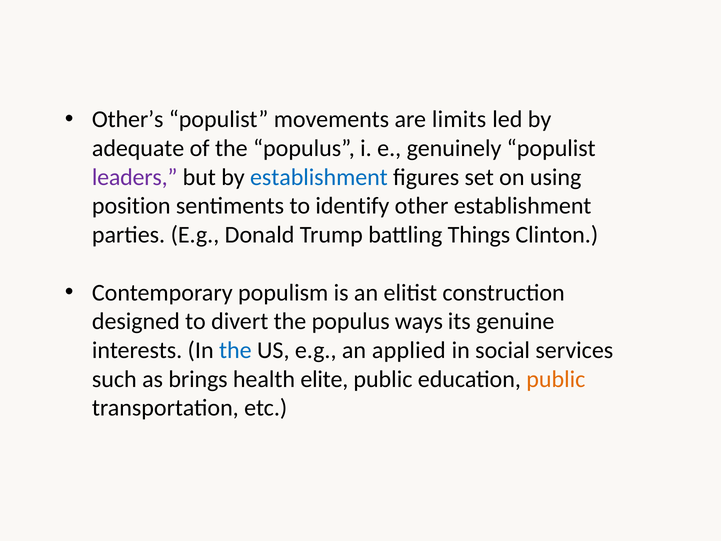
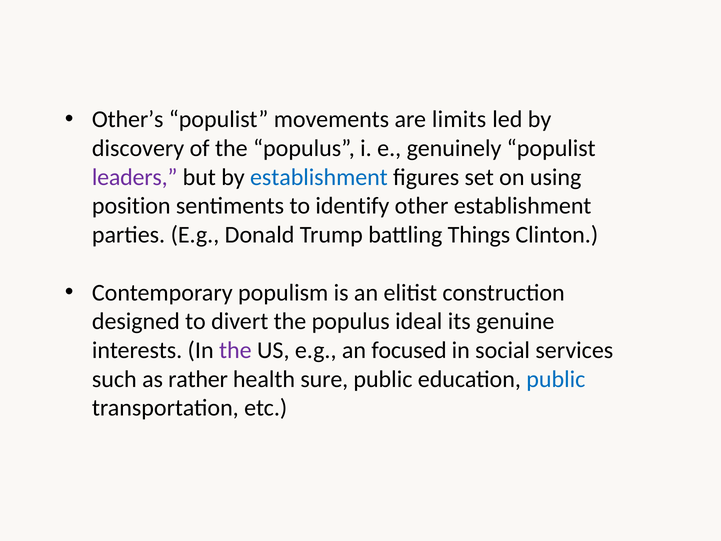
adequate: adequate -> discovery
ways: ways -> ideal
the at (235, 350) colour: blue -> purple
applied: applied -> focused
brings: brings -> rather
elite: elite -> sure
public at (556, 379) colour: orange -> blue
